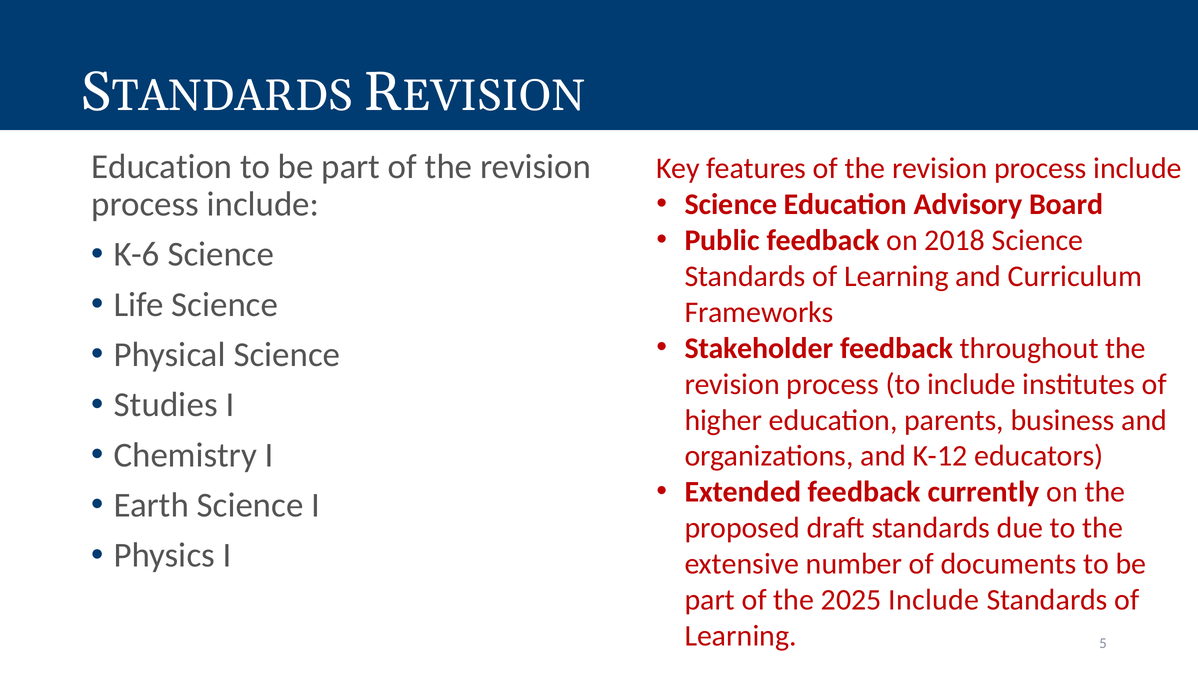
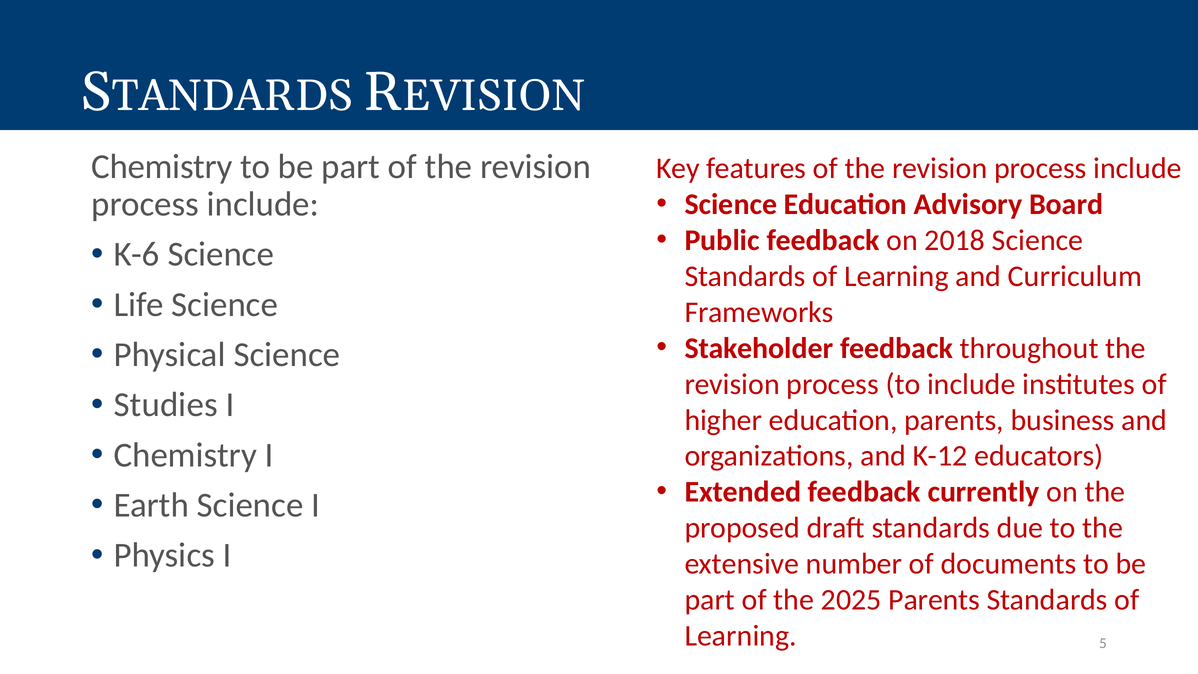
Education at (162, 166): Education -> Chemistry
2025 Include: Include -> Parents
